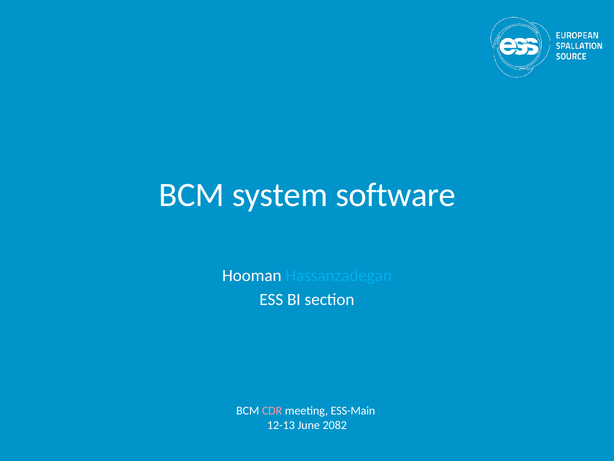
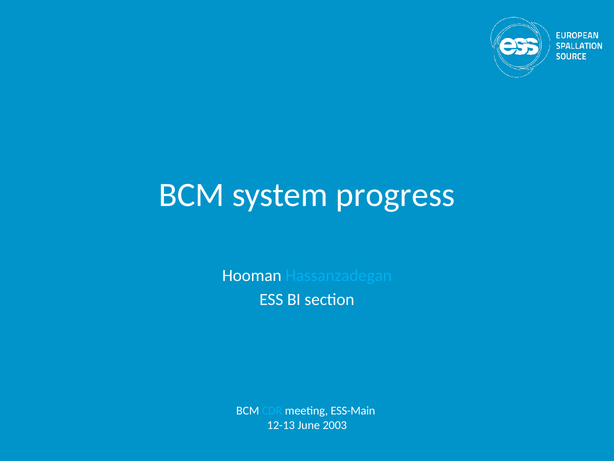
software: software -> progress
CDR colour: pink -> light blue
2082: 2082 -> 2003
